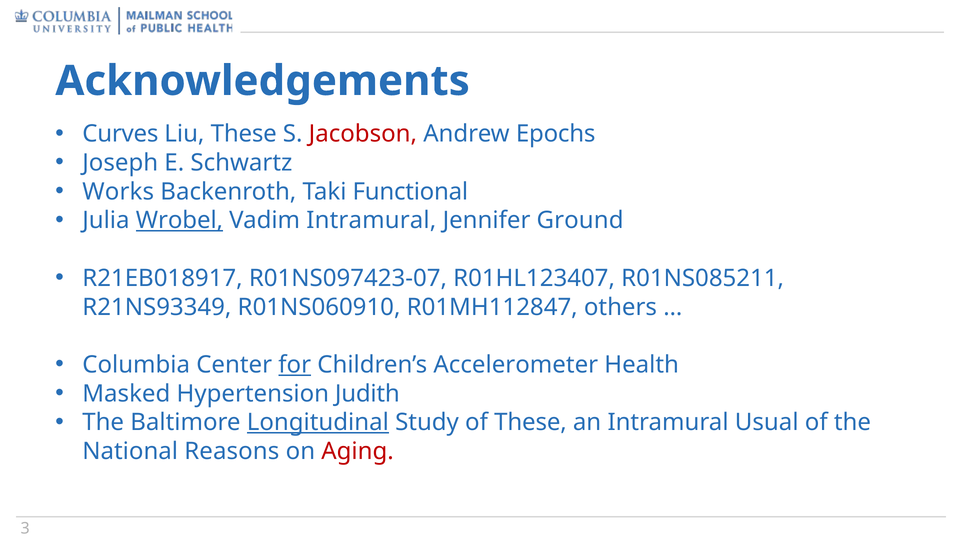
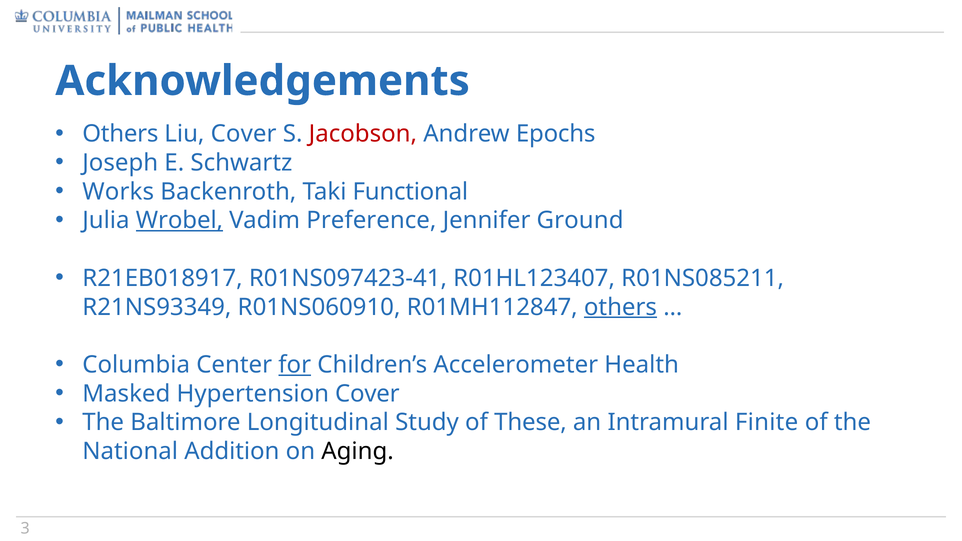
Curves at (120, 134): Curves -> Others
Liu These: These -> Cover
Vadim Intramural: Intramural -> Preference
R01NS097423-07: R01NS097423-07 -> R01NS097423-41
others at (620, 307) underline: none -> present
Hypertension Judith: Judith -> Cover
Longitudinal underline: present -> none
Usual: Usual -> Finite
Reasons: Reasons -> Addition
Aging colour: red -> black
